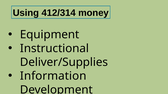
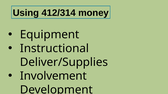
Information: Information -> Involvement
